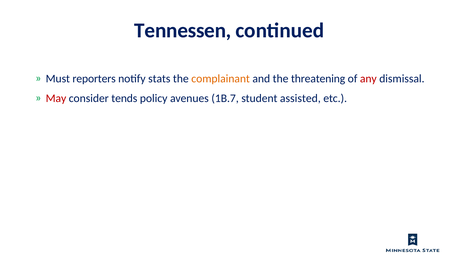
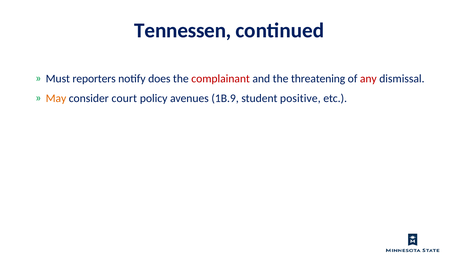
stats: stats -> does
complainant colour: orange -> red
May colour: red -> orange
tends: tends -> court
1B.7: 1B.7 -> 1B.9
assisted: assisted -> positive
